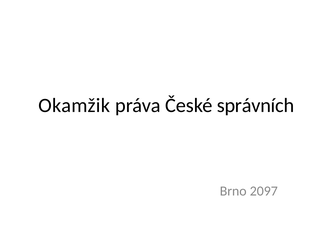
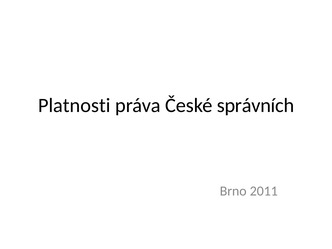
Okamžik: Okamžik -> Platnosti
2097: 2097 -> 2011
